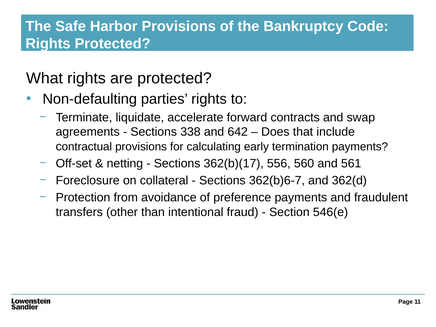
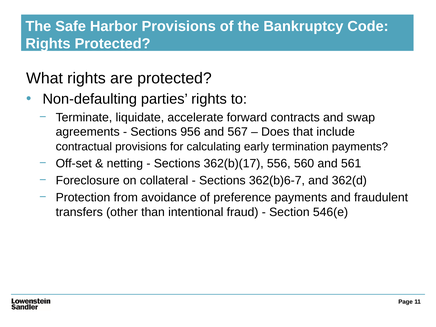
338: 338 -> 956
642: 642 -> 567
